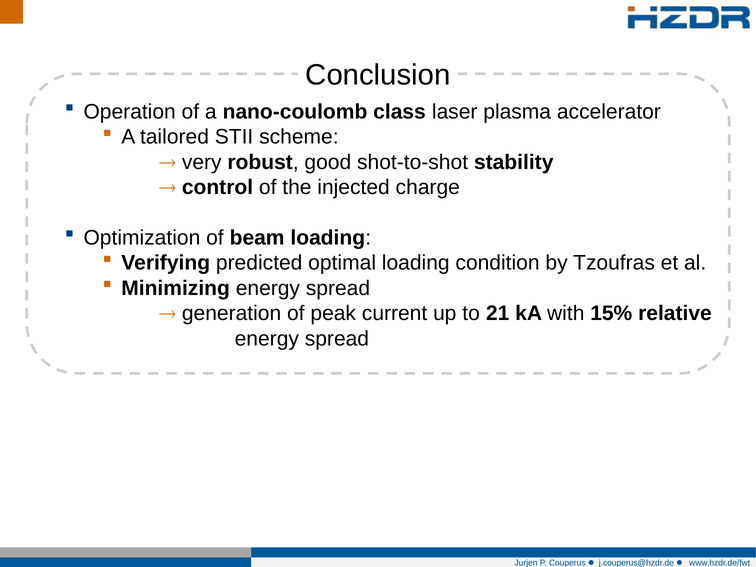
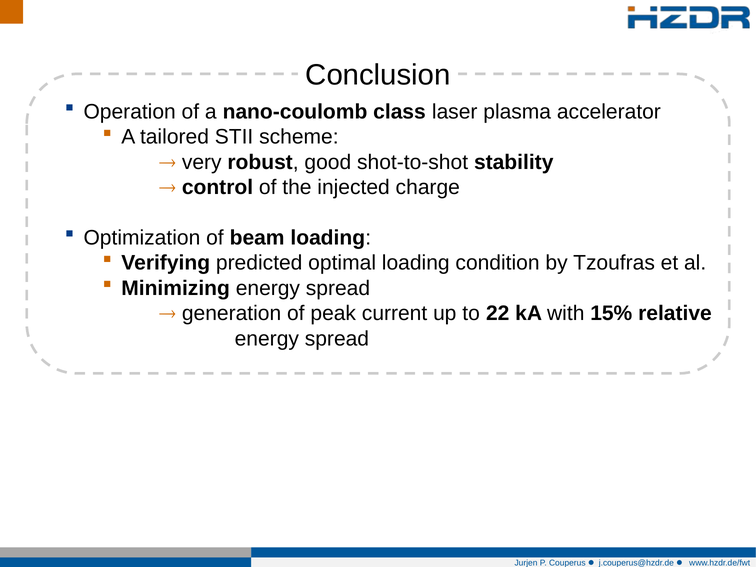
21: 21 -> 22
